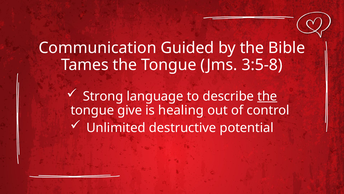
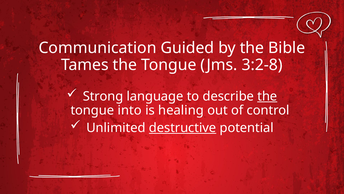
3:5-8: 3:5-8 -> 3:2-8
give: give -> into
destructive underline: none -> present
